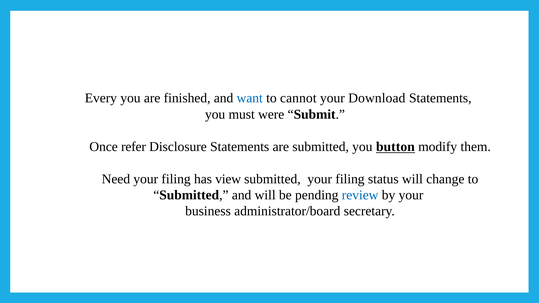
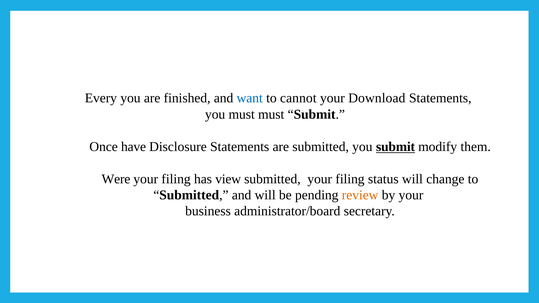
must were: were -> must
refer: refer -> have
you button: button -> submit
Need: Need -> Were
review colour: blue -> orange
